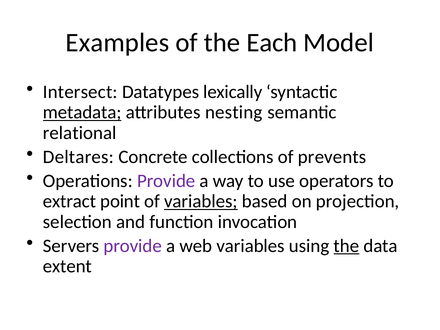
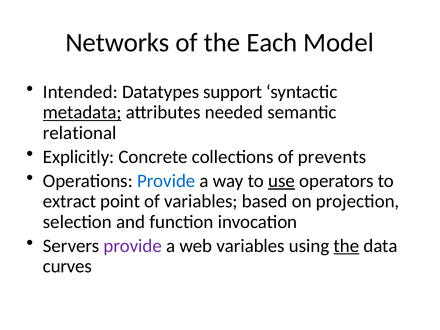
Examples: Examples -> Networks
Intersect: Intersect -> Intended
lexically: lexically -> support
nesting: nesting -> needed
Deltares: Deltares -> Explicitly
Provide at (166, 181) colour: purple -> blue
use underline: none -> present
variables at (201, 201) underline: present -> none
extent: extent -> curves
